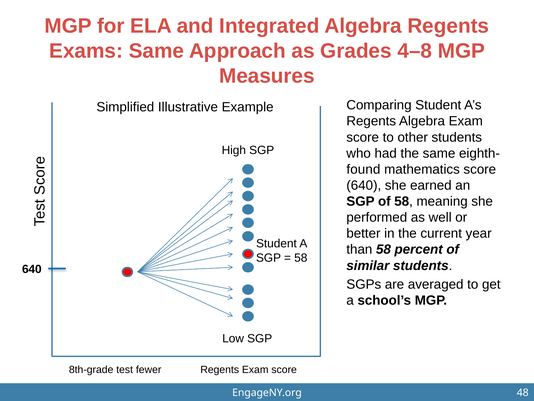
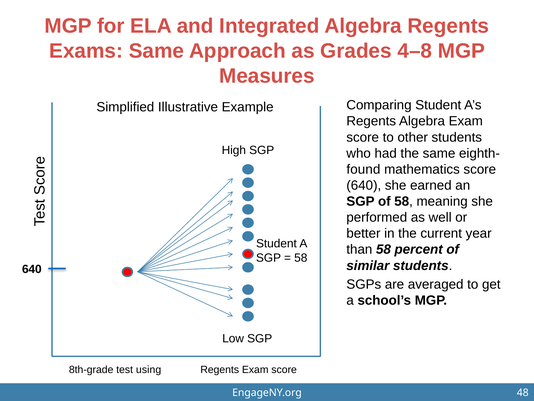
fewer: fewer -> using
